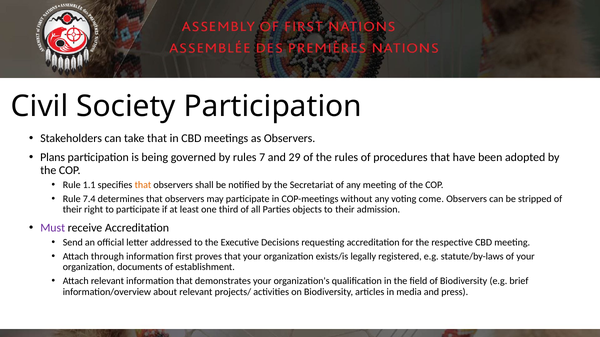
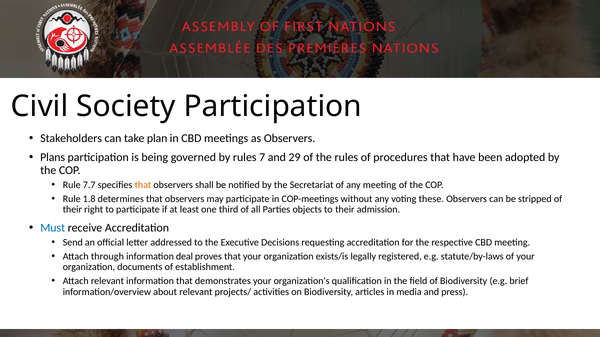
take that: that -> plan
1.1: 1.1 -> 7.7
7.4: 7.4 -> 1.8
come: come -> these
Must colour: purple -> blue
first: first -> deal
